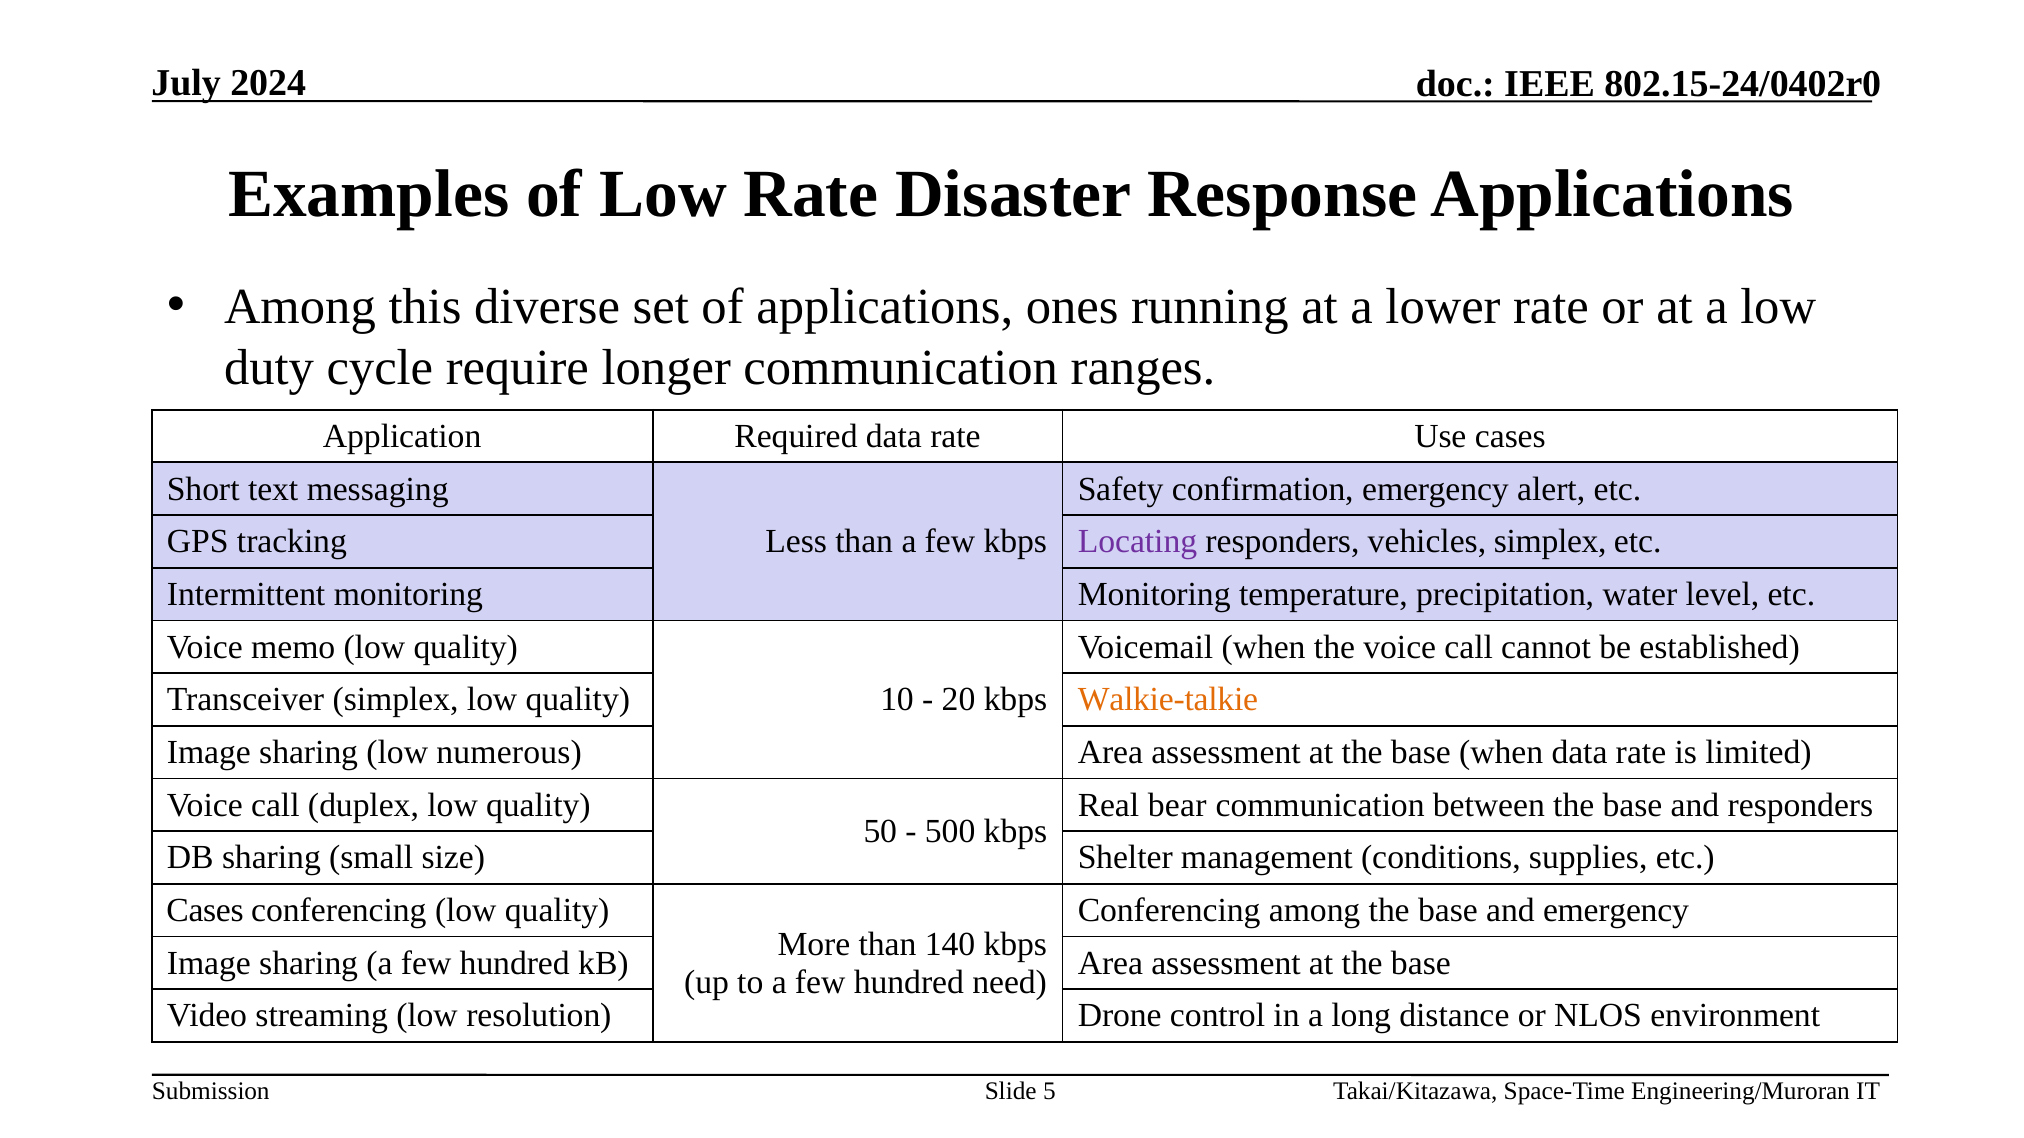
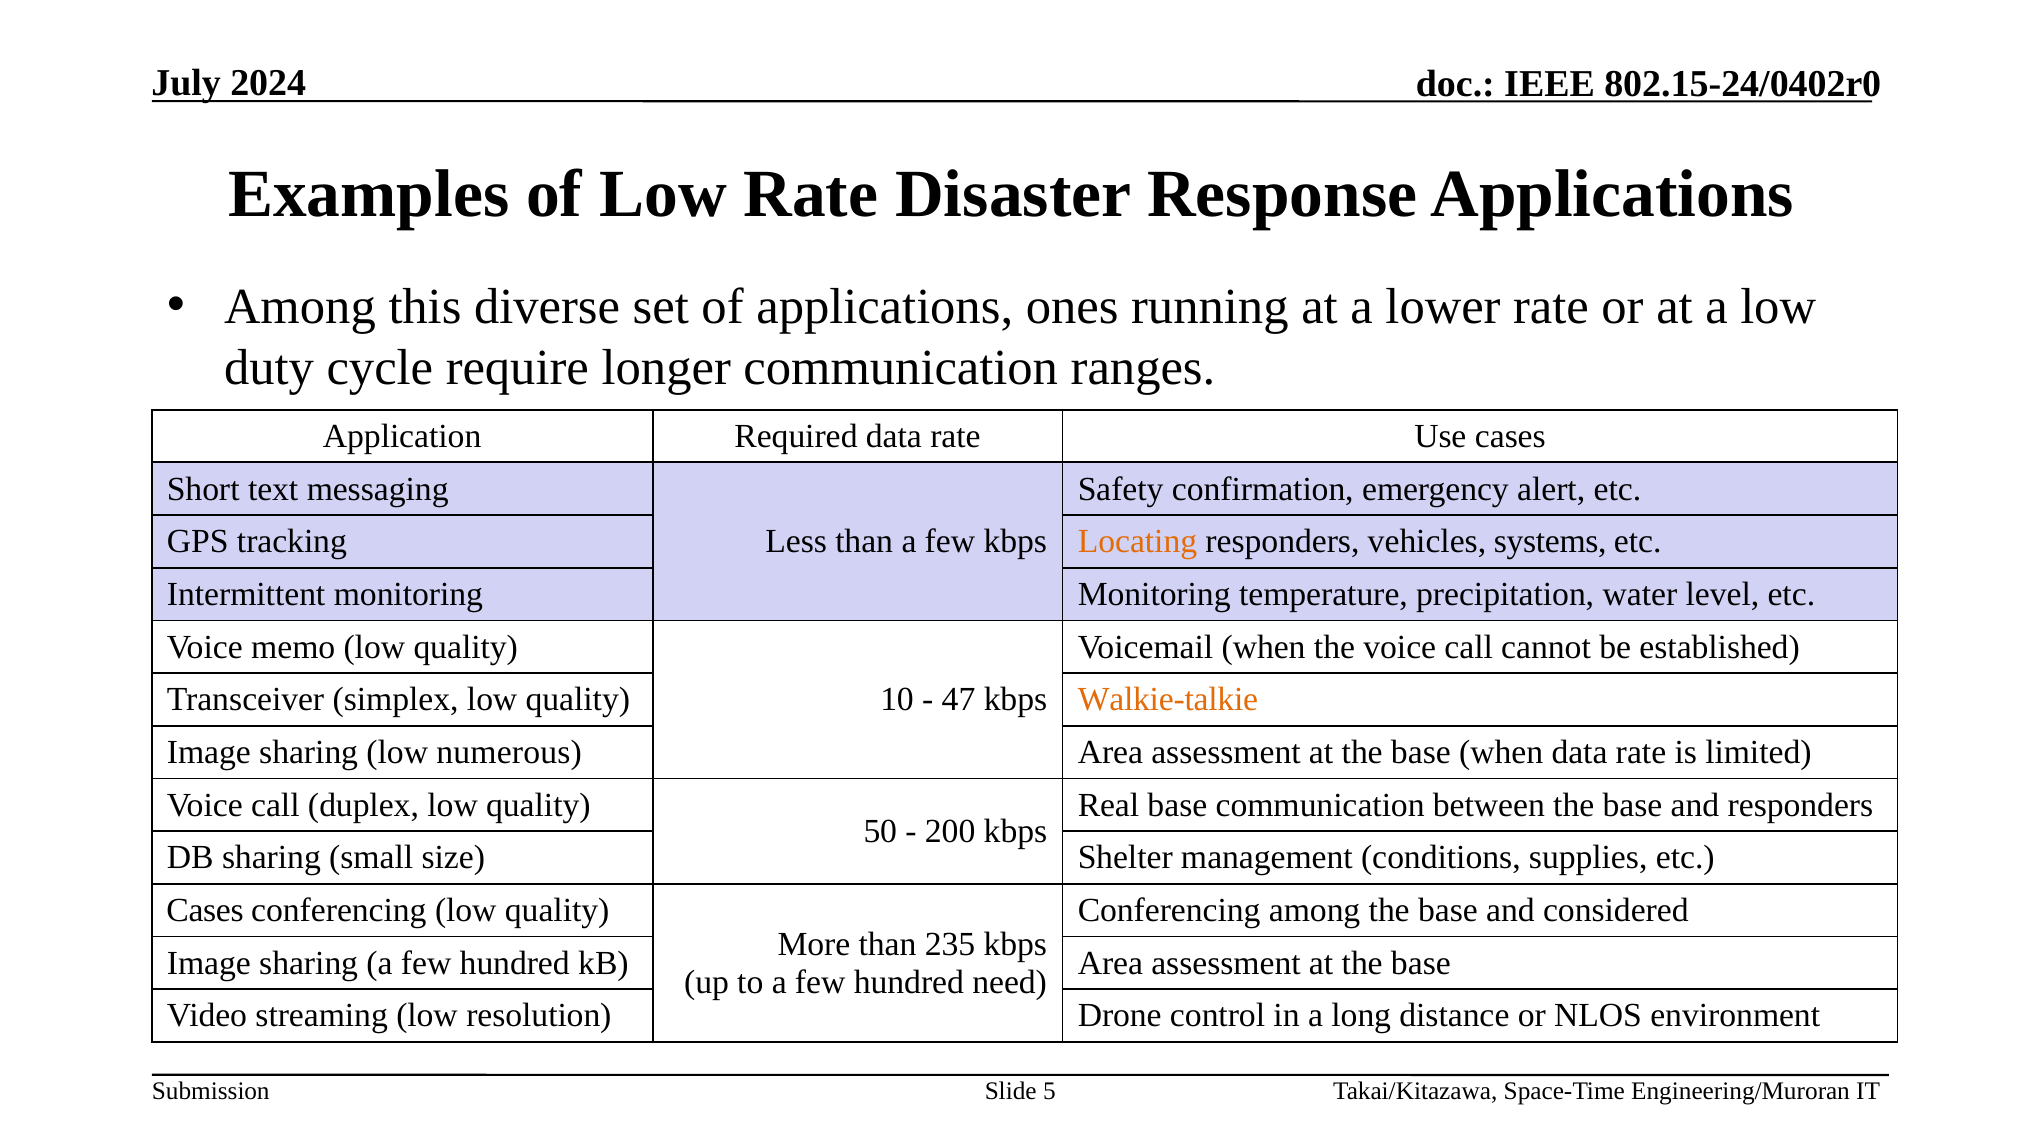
Locating colour: purple -> orange
vehicles simplex: simplex -> systems
20: 20 -> 47
Real bear: bear -> base
500: 500 -> 200
and emergency: emergency -> considered
140: 140 -> 235
